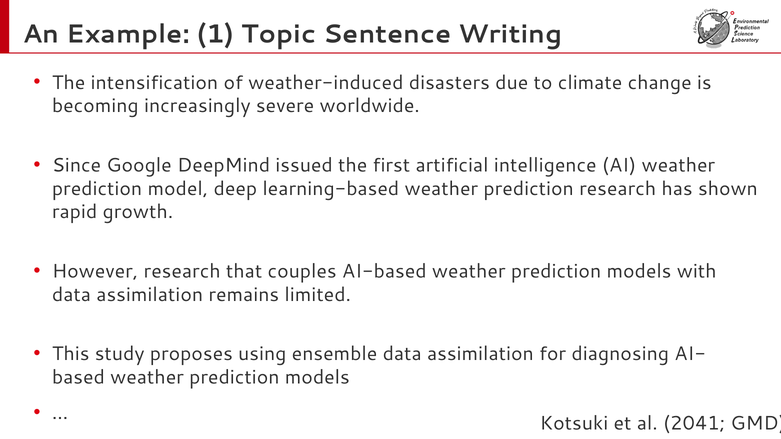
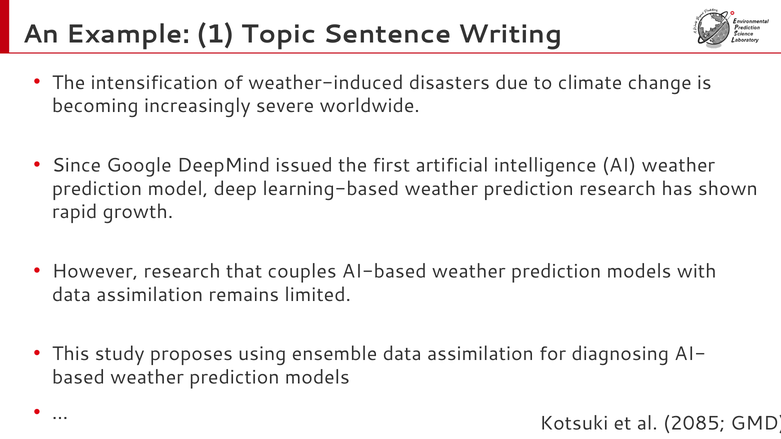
2041: 2041 -> 2085
